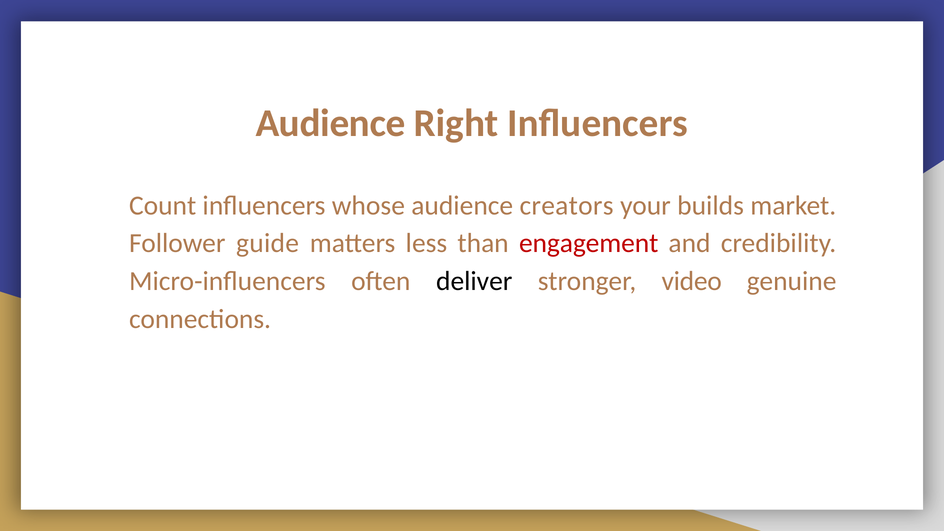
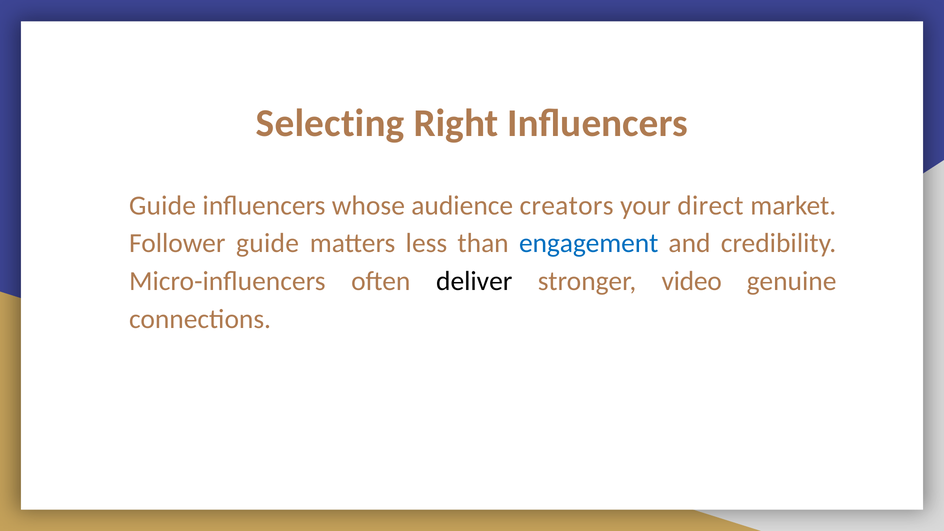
Audience at (330, 123): Audience -> Selecting
Count at (163, 205): Count -> Guide
builds: builds -> direct
engagement colour: red -> blue
